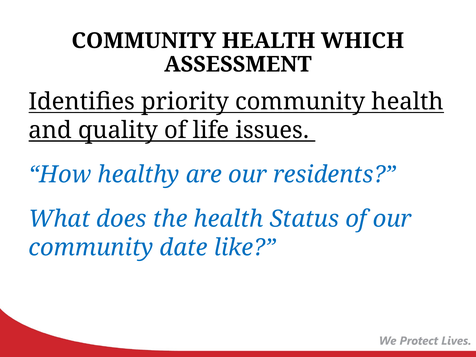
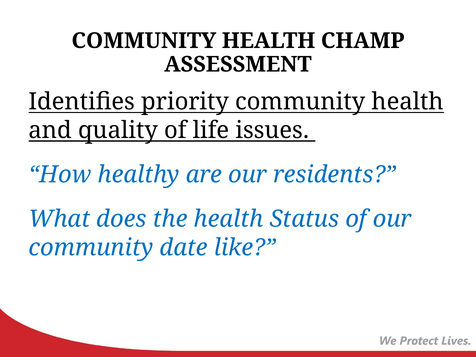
WHICH: WHICH -> CHAMP
